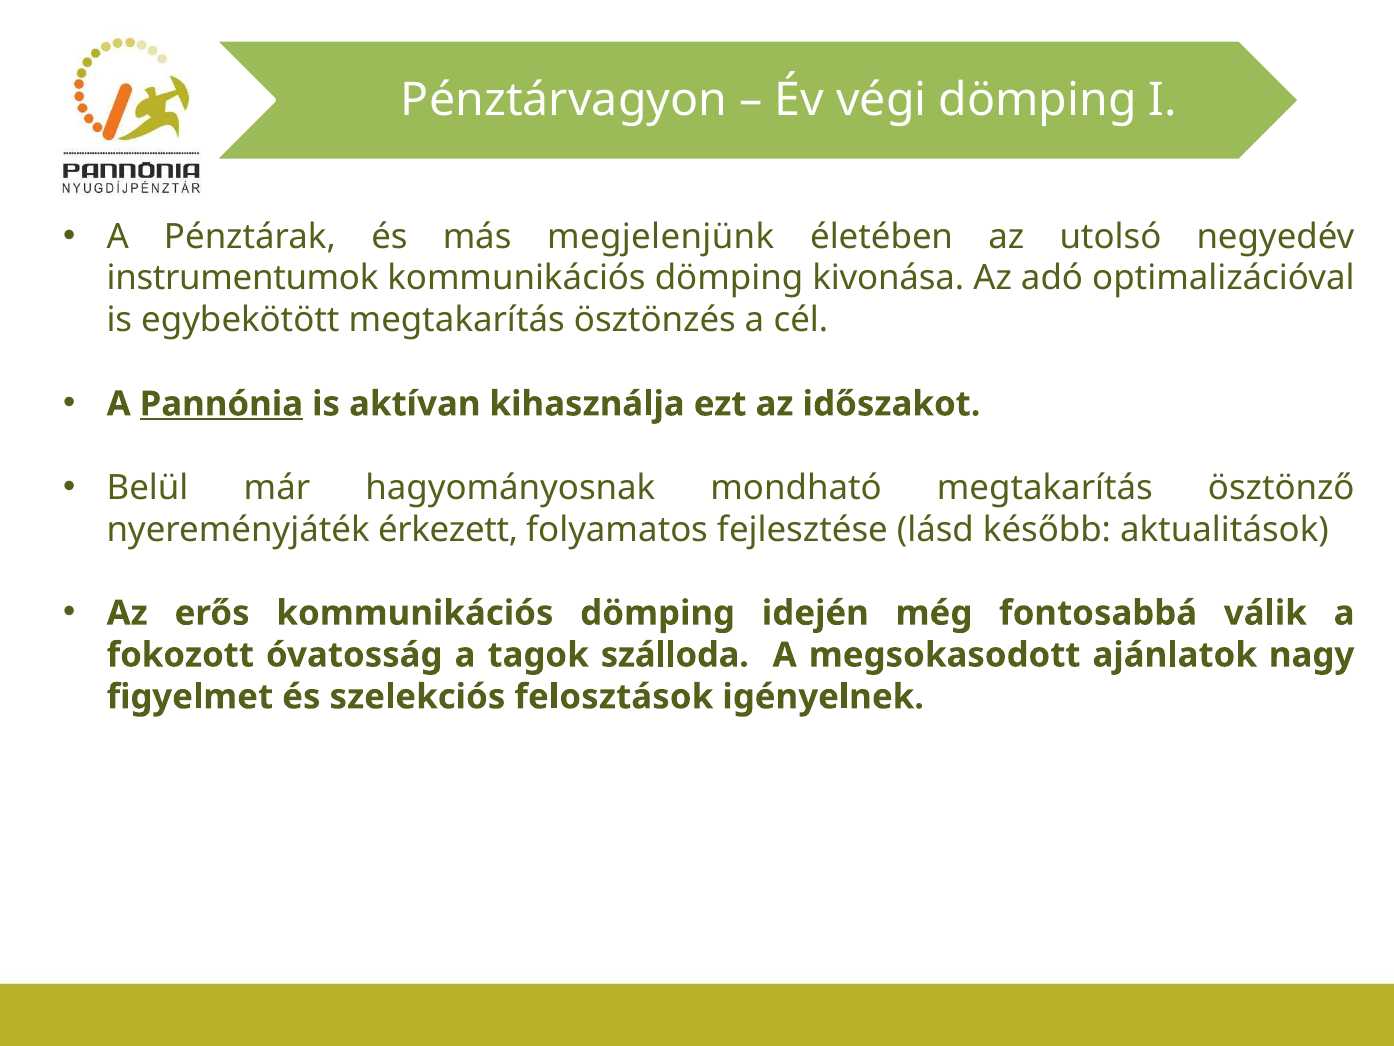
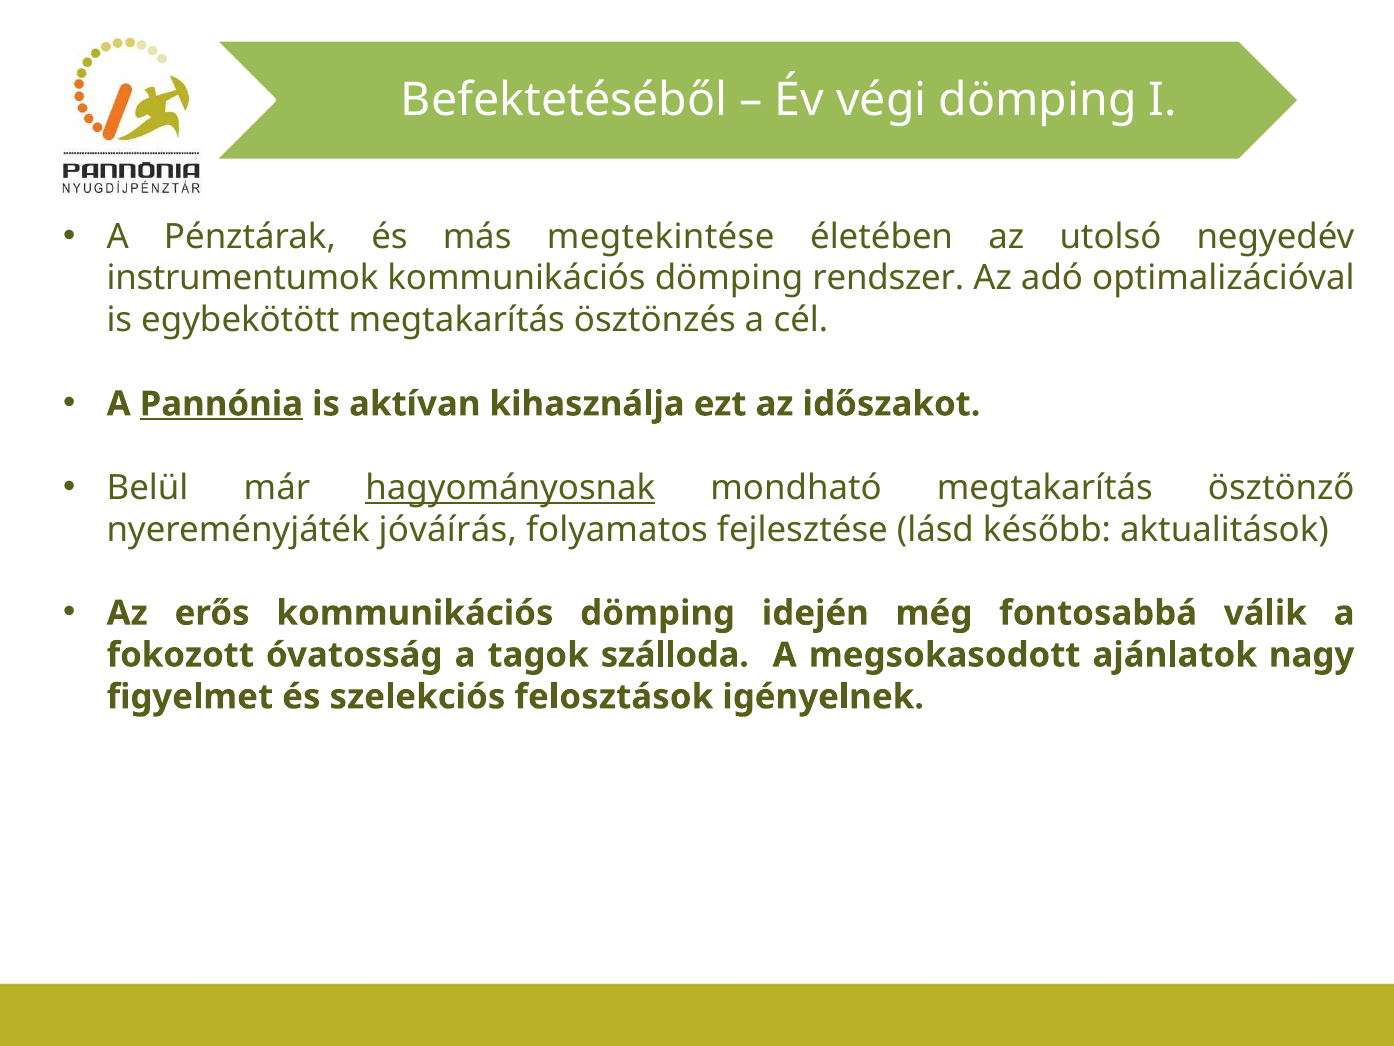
Pénztárvagyon: Pénztárvagyon -> Befektetéséből
megjelenjünk: megjelenjünk -> megtekintése
kivonása: kivonása -> rendszer
hagyományosnak underline: none -> present
érkezett: érkezett -> jóváírás
